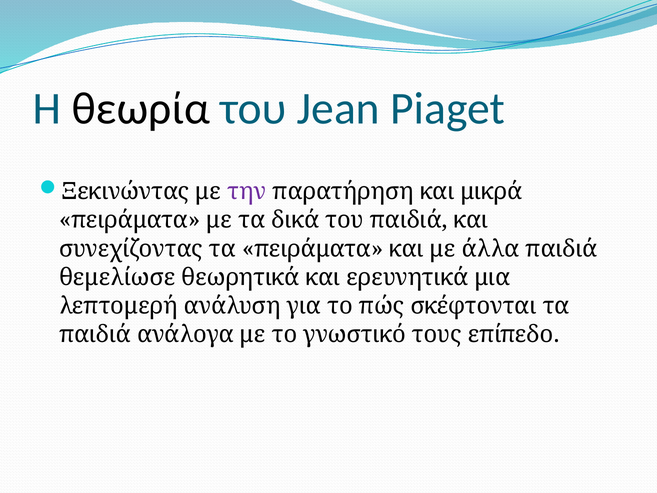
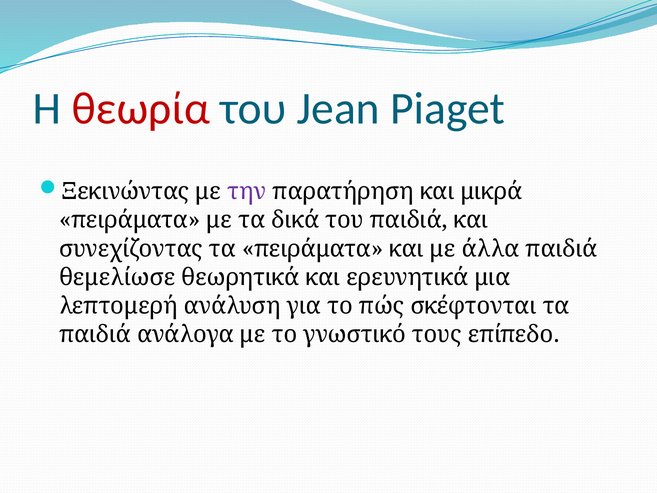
θεωρία colour: black -> red
